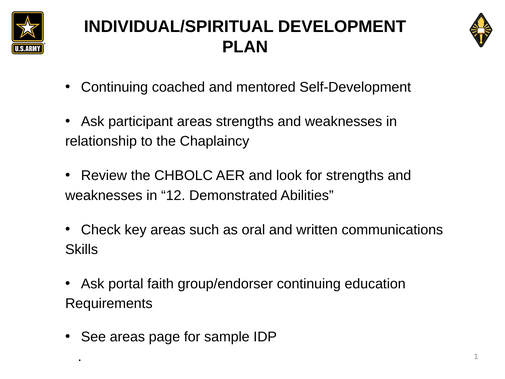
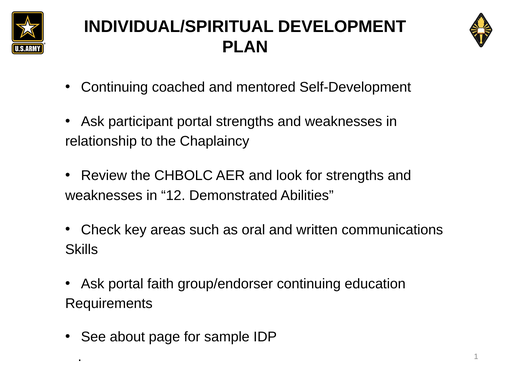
participant areas: areas -> portal
See areas: areas -> about
